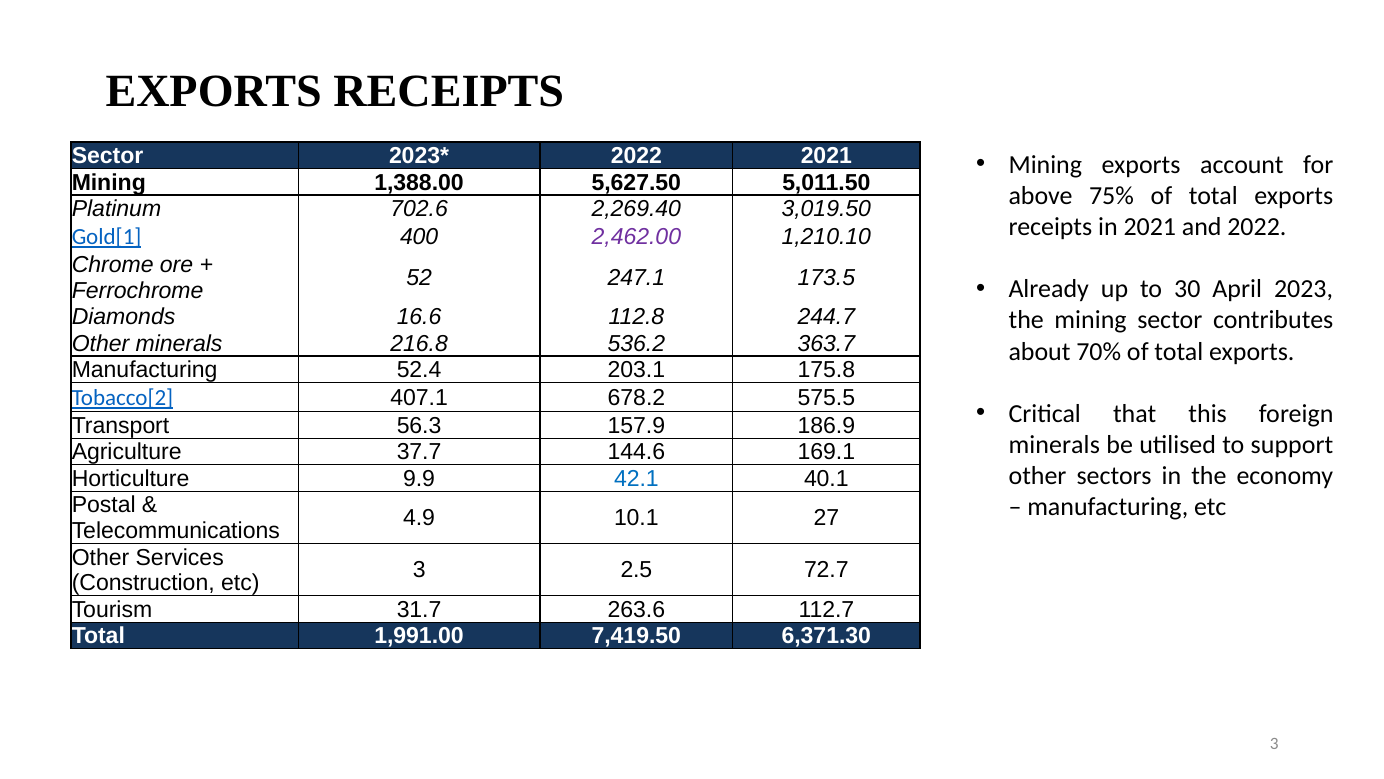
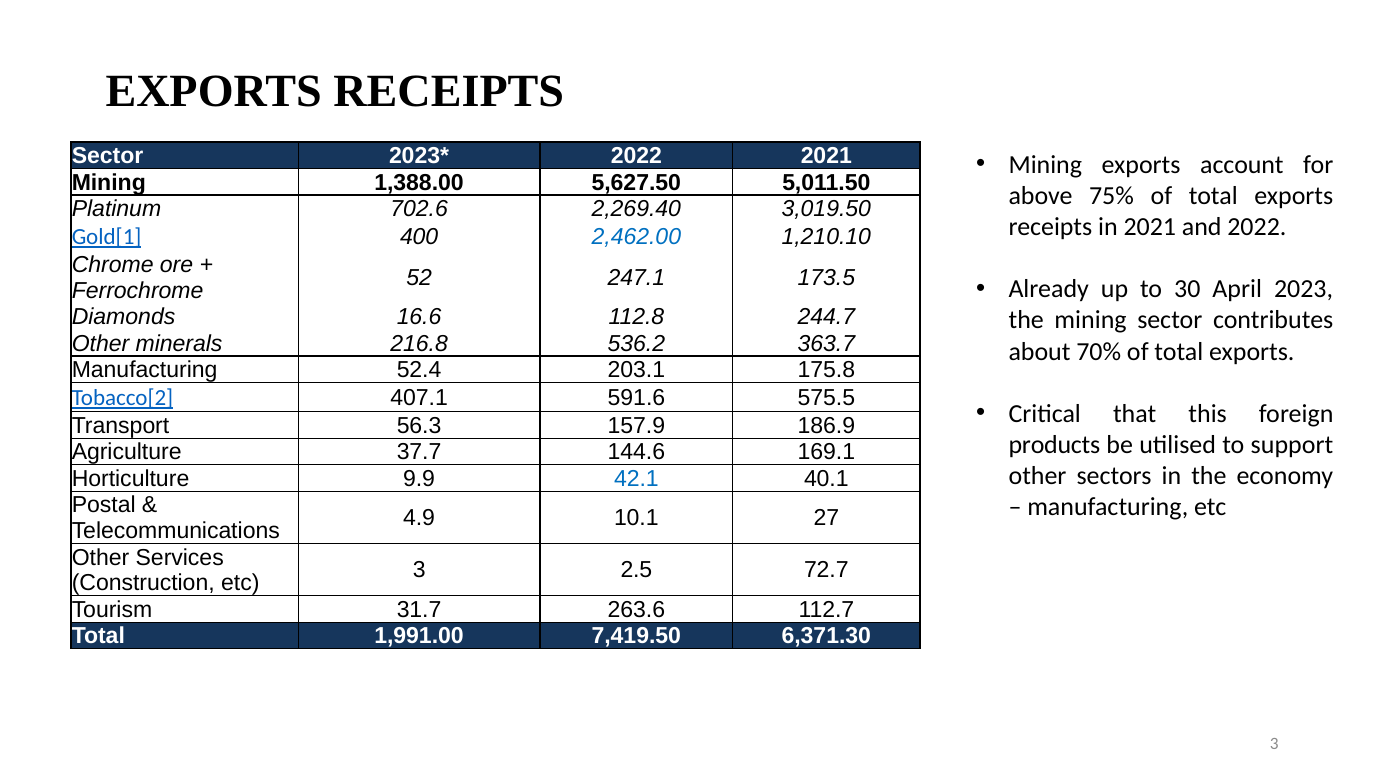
2,462.00 colour: purple -> blue
678.2: 678.2 -> 591.6
minerals at (1054, 445): minerals -> products
